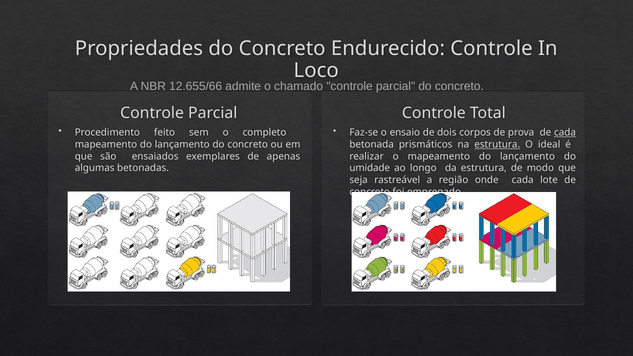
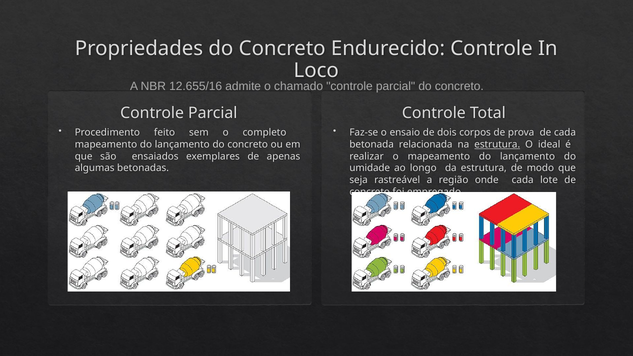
12.655/66: 12.655/66 -> 12.655/16
cada at (565, 133) underline: present -> none
prismáticos: prismáticos -> relacionada
